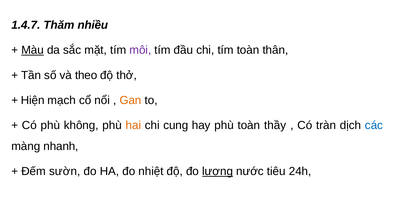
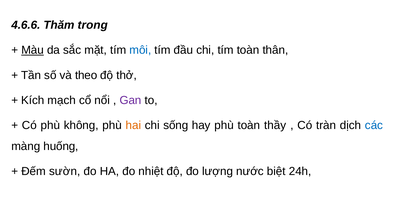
1.4.7: 1.4.7 -> 4.6.6
nhiều: nhiều -> trong
môi colour: purple -> blue
Hiện: Hiện -> Kích
Gan colour: orange -> purple
cung: cung -> sống
nhanh: nhanh -> huống
lượng underline: present -> none
tiêu: tiêu -> biệt
